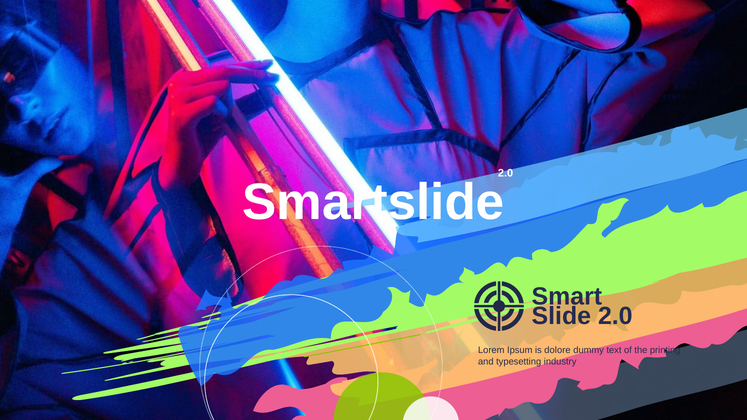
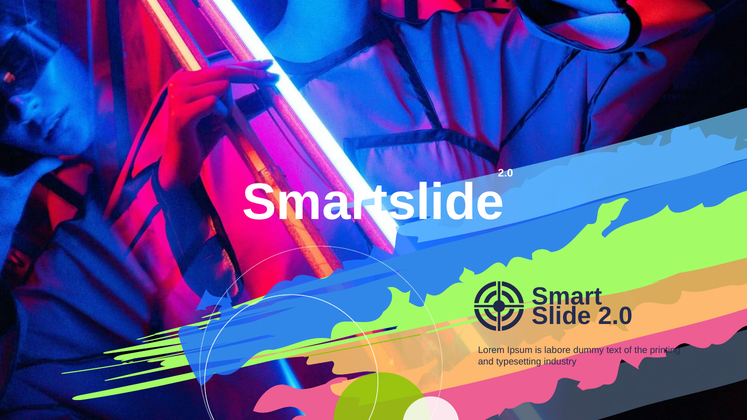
dolore: dolore -> labore
